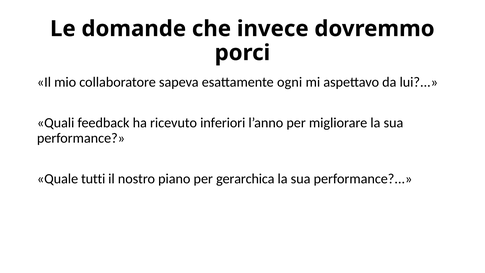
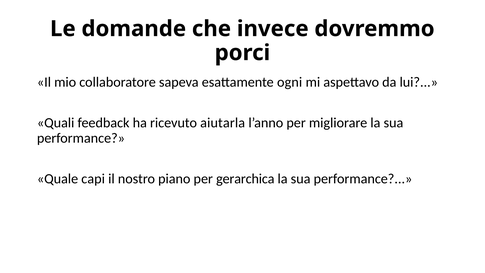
inferiori: inferiori -> aiutarla
tutti: tutti -> capi
